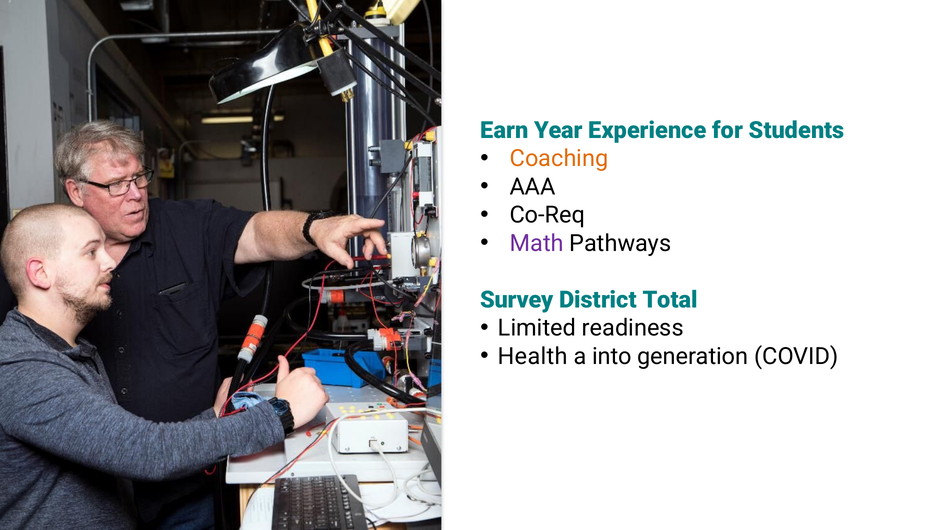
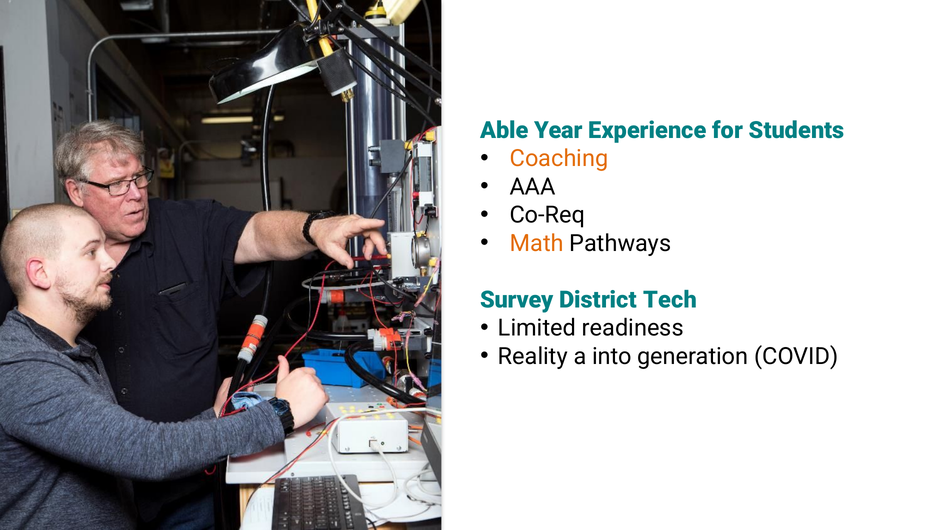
Earn: Earn -> Able
Math colour: purple -> orange
Total: Total -> Tech
Health: Health -> Reality
